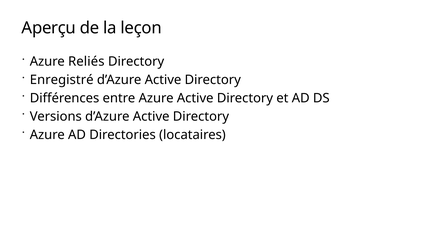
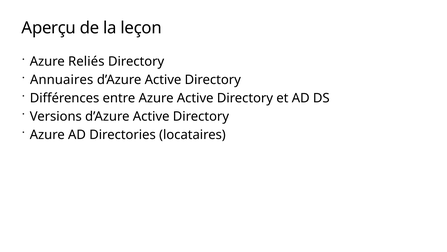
Enregistré: Enregistré -> Annuaires
